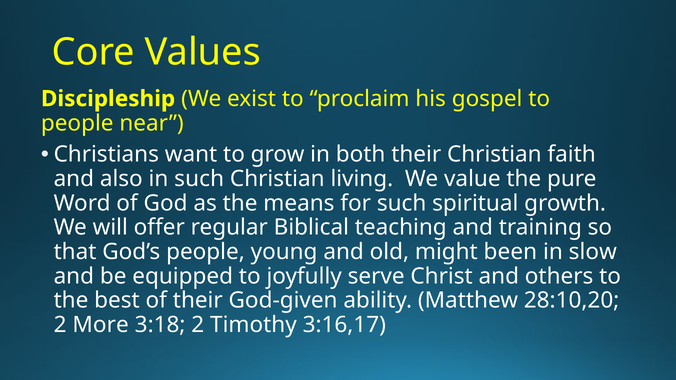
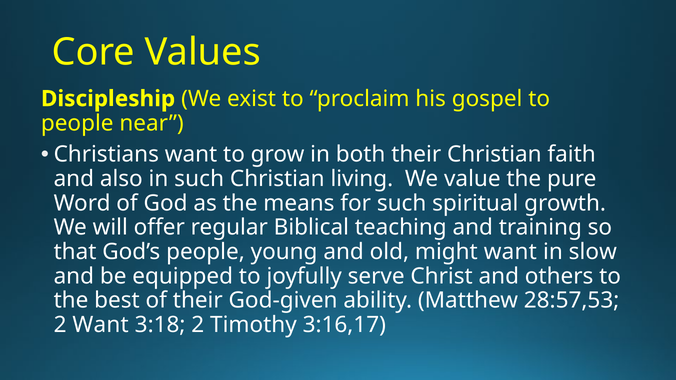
might been: been -> want
28:10,20: 28:10,20 -> 28:57,53
2 More: More -> Want
